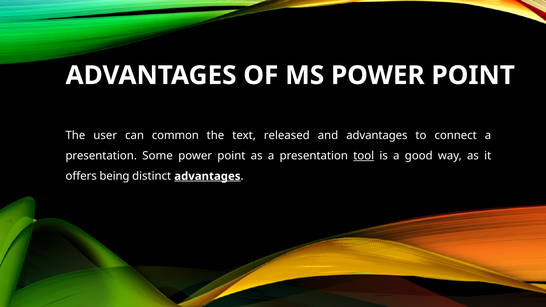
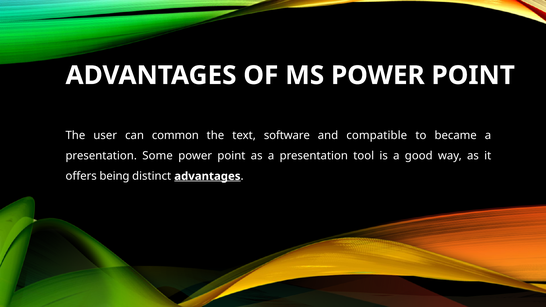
released: released -> software
and advantages: advantages -> compatible
connect: connect -> became
tool underline: present -> none
